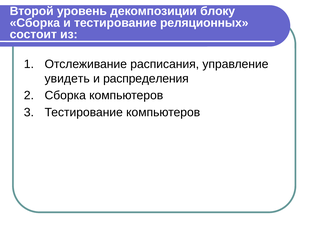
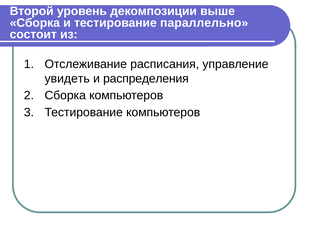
блоку: блоку -> выше
реляционных: реляционных -> параллельно
